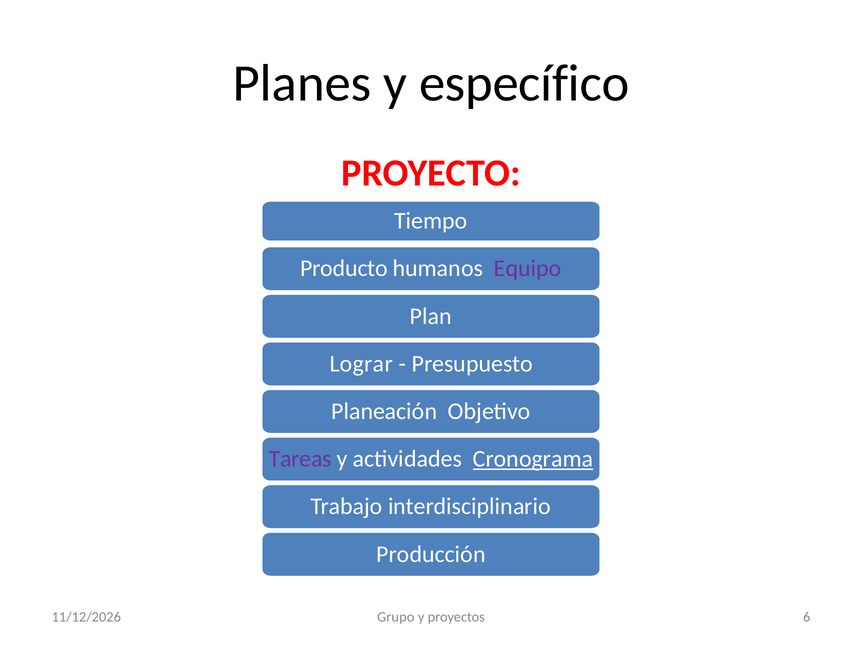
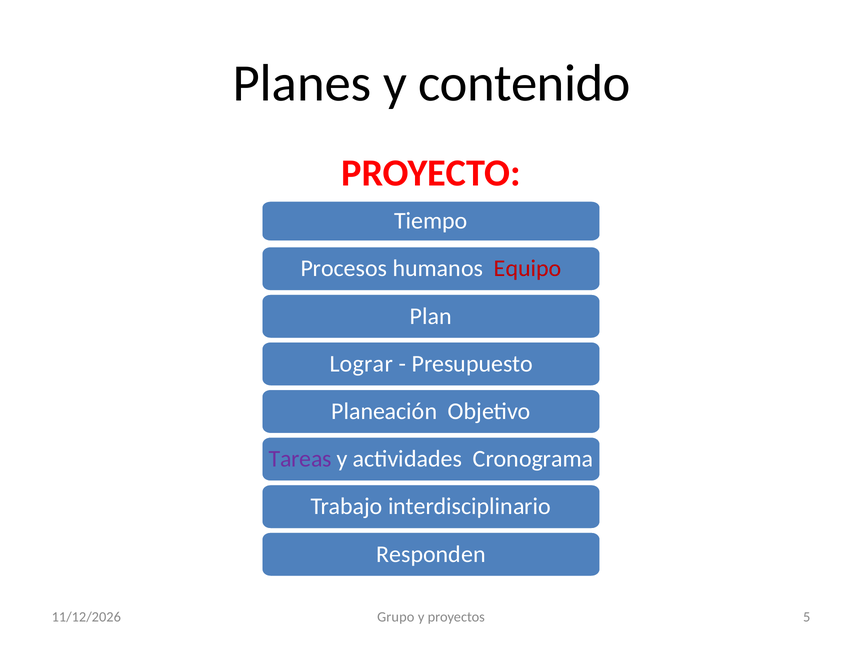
específico: específico -> contenido
Producto: Producto -> Procesos
Equipo colour: purple -> red
Cronograma underline: present -> none
Producción: Producción -> Responden
6: 6 -> 5
